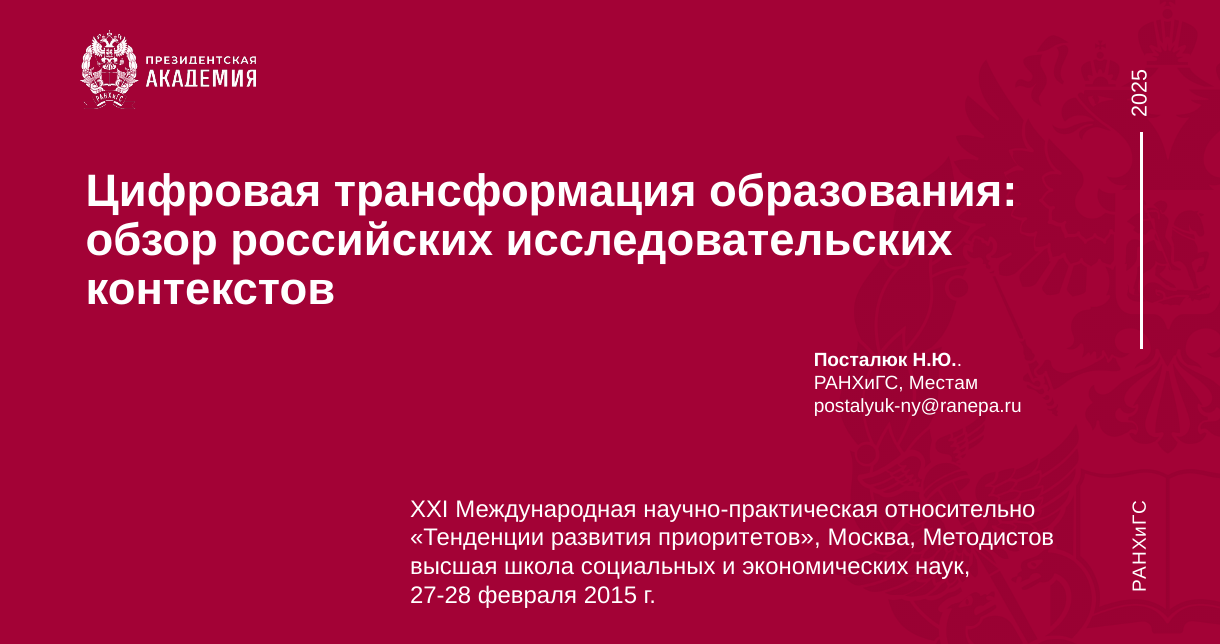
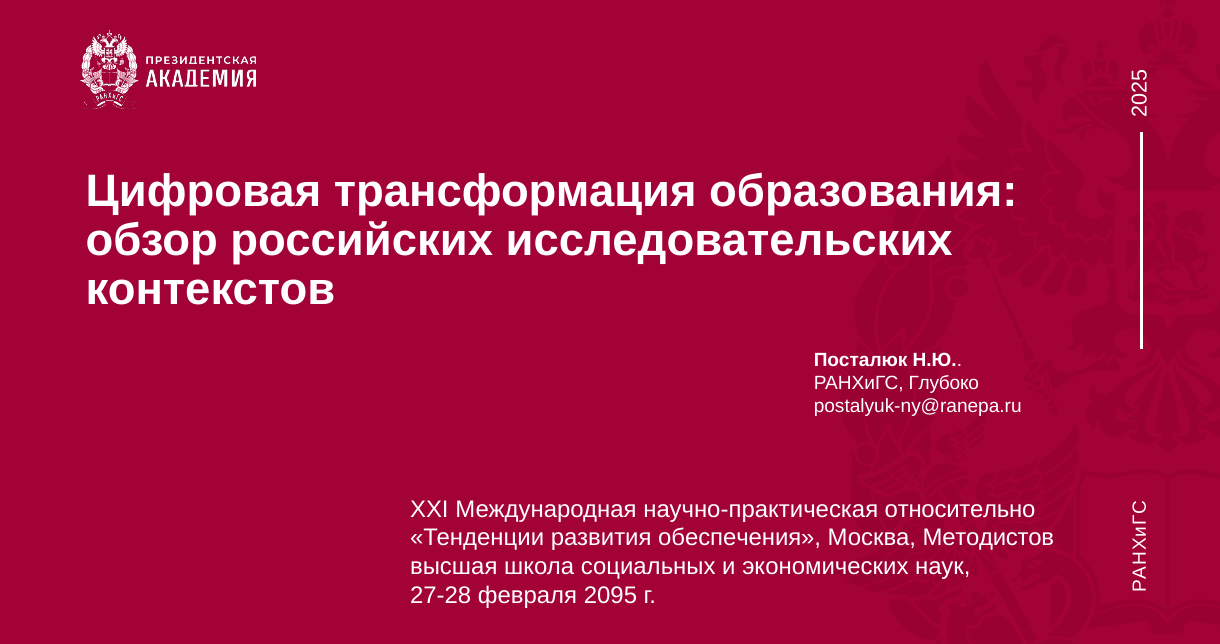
Местам: Местам -> Глубоко
приоритетов: приоритетов -> обеспечения
2015: 2015 -> 2095
